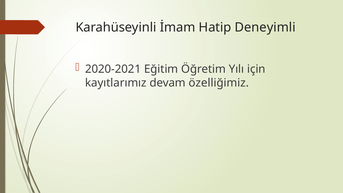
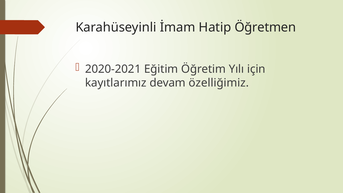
Deneyimli: Deneyimli -> Öğretmen
